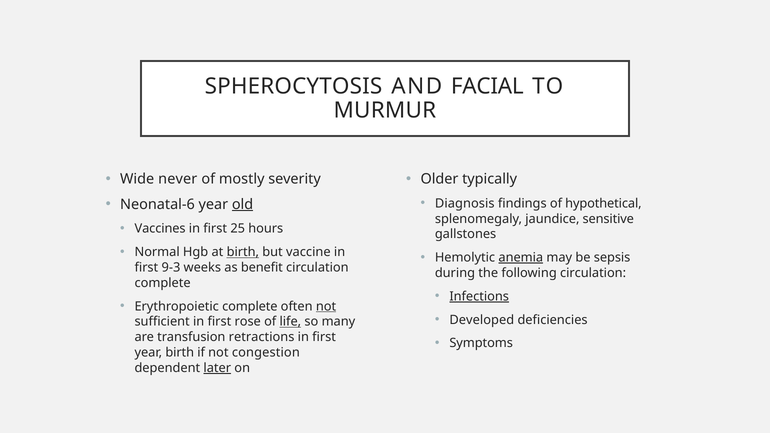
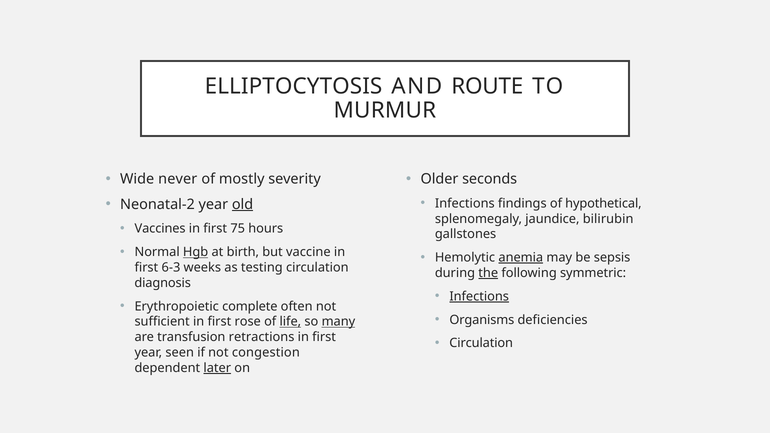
SPHEROCYTOSIS: SPHEROCYTOSIS -> ELLIPTOCYTOSIS
FACIAL: FACIAL -> ROUTE
typically: typically -> seconds
Diagnosis at (465, 203): Diagnosis -> Infections
Neonatal-6: Neonatal-6 -> Neonatal-2
sensitive: sensitive -> bilirubin
25: 25 -> 75
Hgb underline: none -> present
birth at (243, 252) underline: present -> none
9-3: 9-3 -> 6-3
benefit: benefit -> testing
the underline: none -> present
following circulation: circulation -> symmetric
complete at (163, 283): complete -> diagnosis
not at (326, 306) underline: present -> none
Developed: Developed -> Organisms
many underline: none -> present
Symptoms at (481, 343): Symptoms -> Circulation
year birth: birth -> seen
